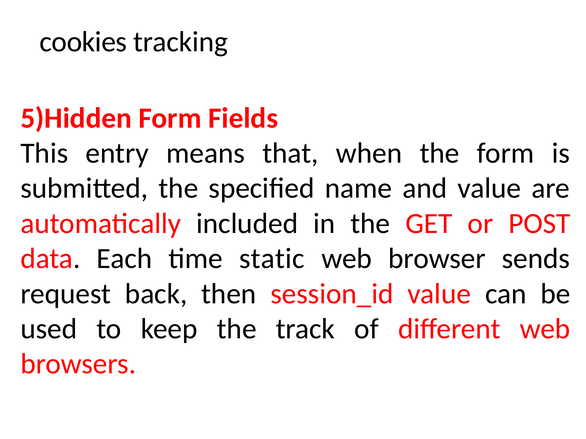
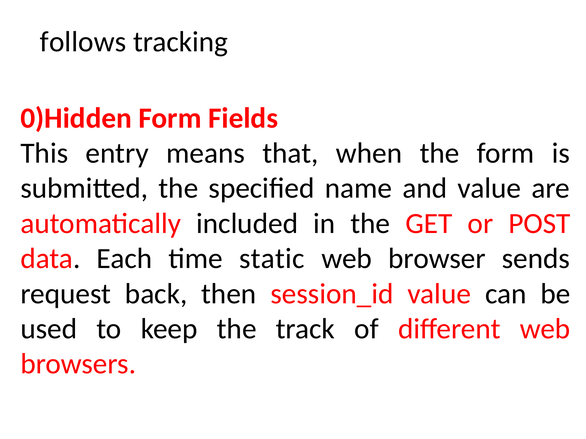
cookies: cookies -> follows
5)Hidden: 5)Hidden -> 0)Hidden
